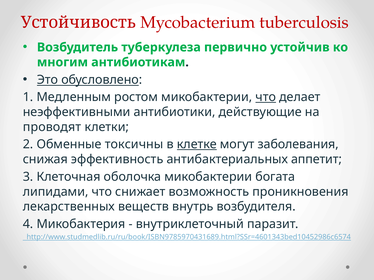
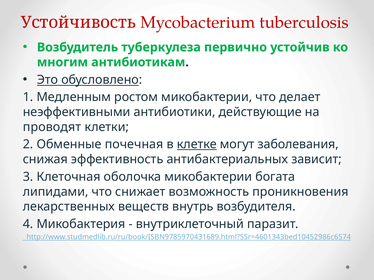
что at (266, 97) underline: present -> none
токсичны: токсичны -> почечная
аппетит: аппетит -> зависит
